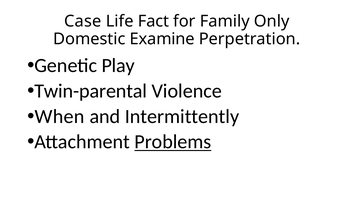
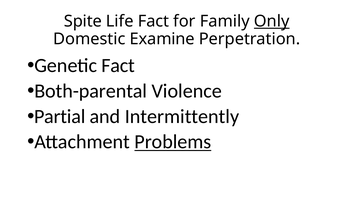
Case: Case -> Spite
Only underline: none -> present
Genetic Play: Play -> Fact
Twin-parental: Twin-parental -> Both-parental
When: When -> Partial
